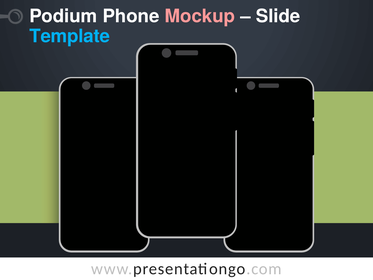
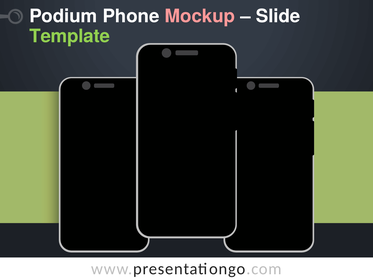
Template colour: light blue -> light green
